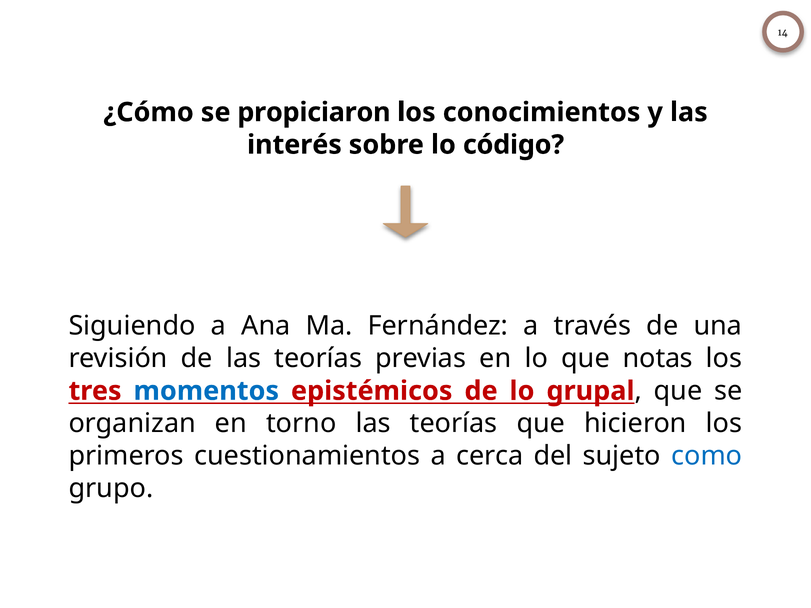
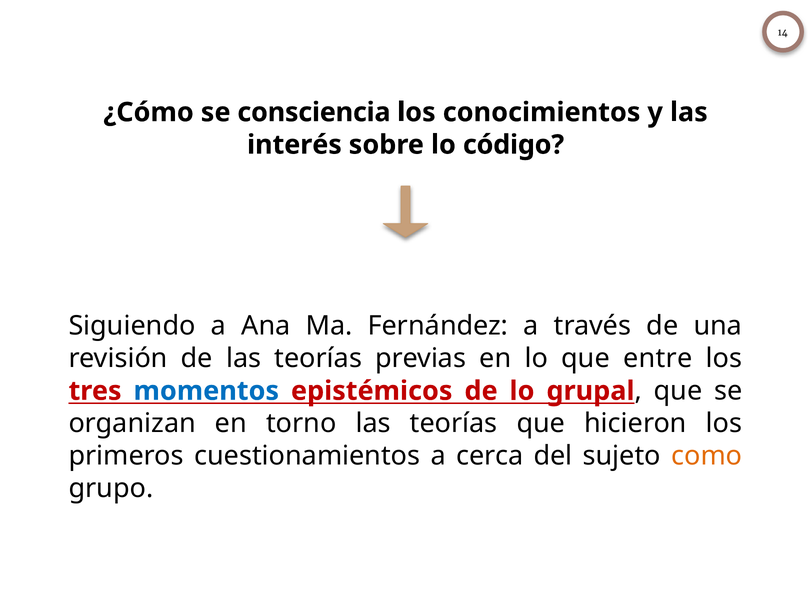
propiciaron: propiciaron -> consciencia
notas: notas -> entre
como colour: blue -> orange
